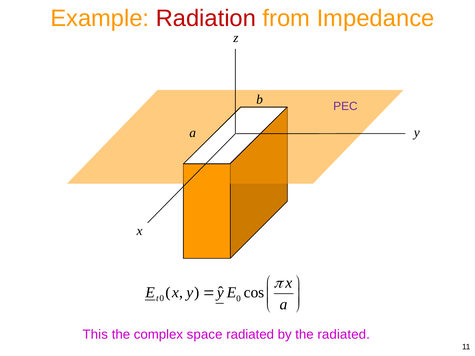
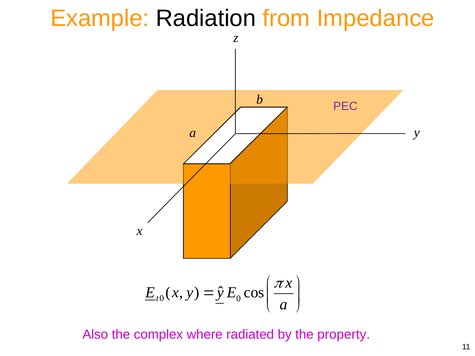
Radiation colour: red -> black
This: This -> Also
space: space -> where
the radiated: radiated -> property
